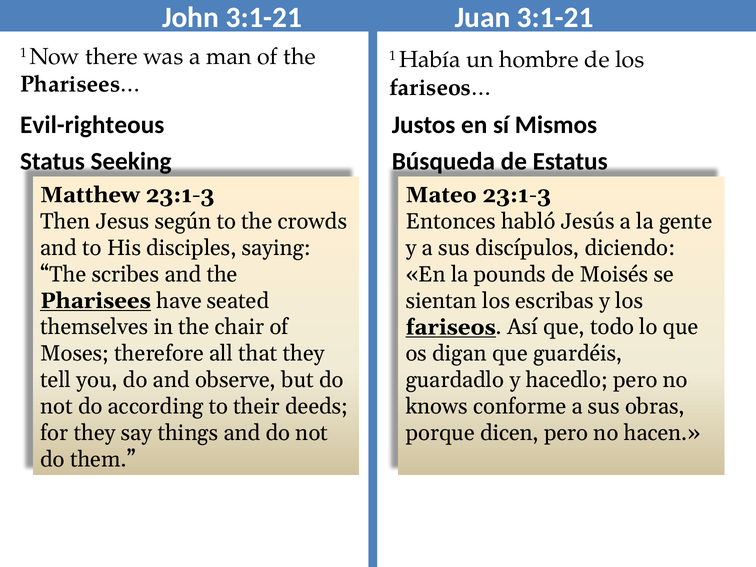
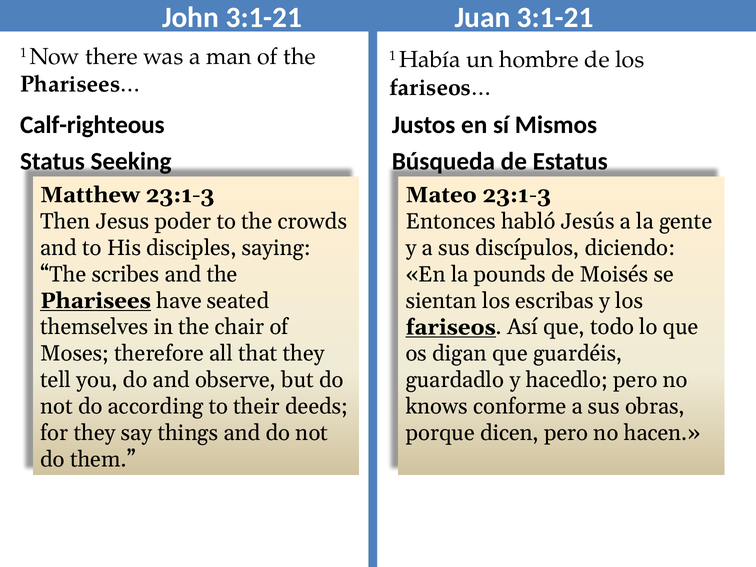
Evil-righteous: Evil-righteous -> Calf-righteous
según: según -> poder
